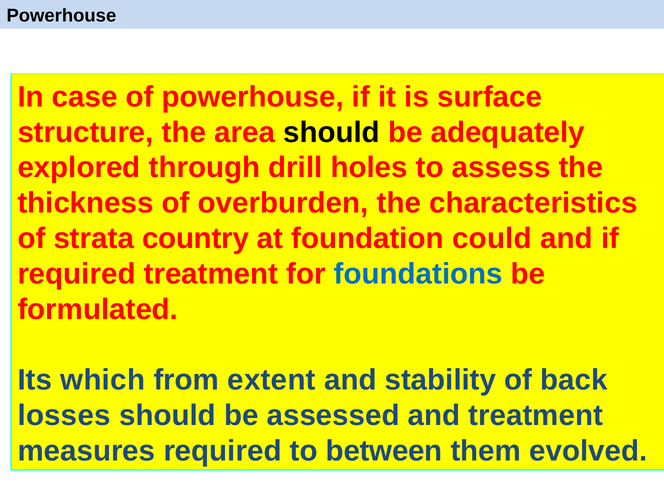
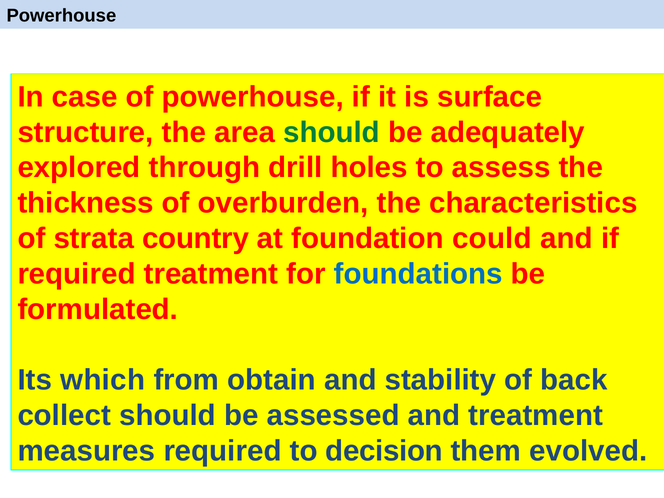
should at (331, 132) colour: black -> green
extent: extent -> obtain
losses: losses -> collect
between: between -> decision
